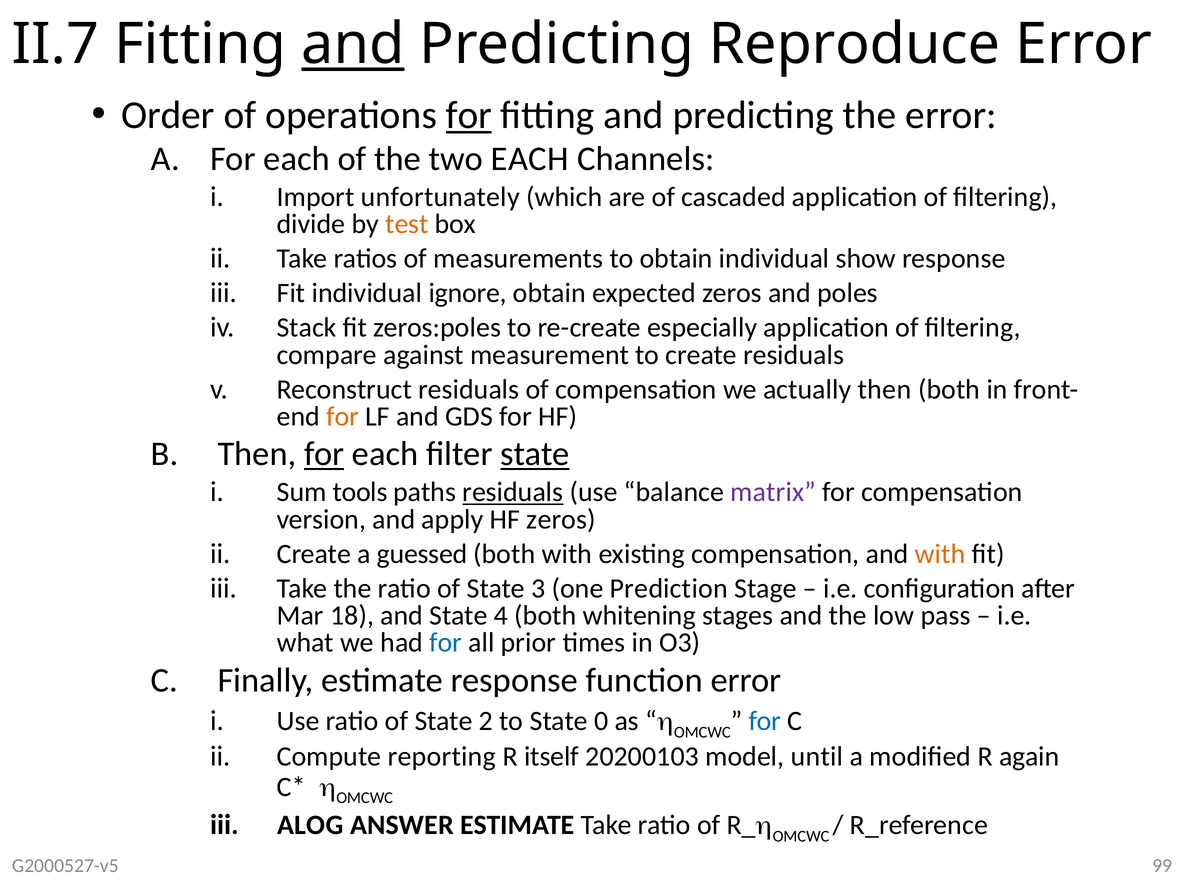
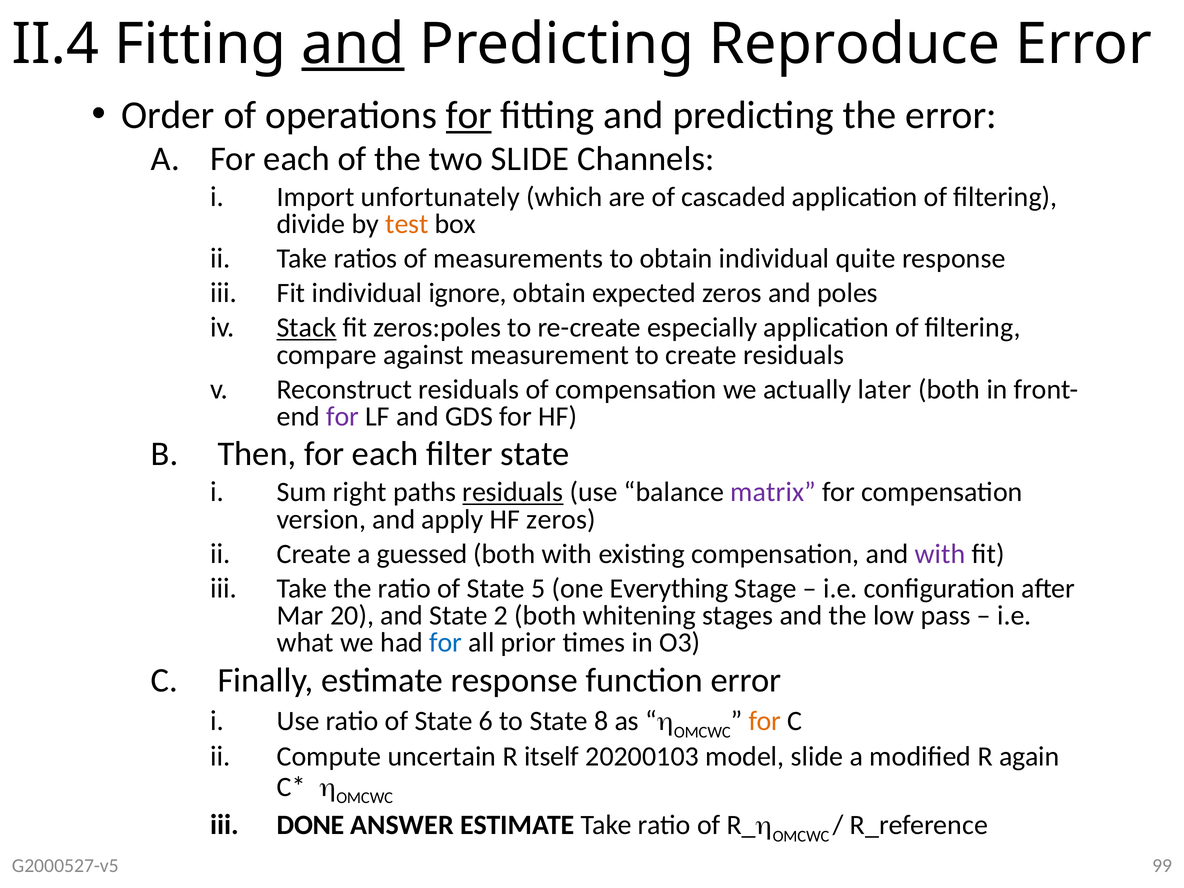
II.7: II.7 -> II.4
two EACH: EACH -> SLIDE
show: show -> quite
Stack underline: none -> present
actually then: then -> later
for at (343, 417) colour: orange -> purple
for at (324, 454) underline: present -> none
state at (535, 454) underline: present -> none
tools: tools -> right
with at (940, 554) colour: orange -> purple
3: 3 -> 5
Prediction: Prediction -> Everything
18: 18 -> 20
4: 4 -> 2
2: 2 -> 6
0: 0 -> 8
for at (765, 721) colour: blue -> orange
reporting: reporting -> uncertain
model until: until -> slide
ALOG: ALOG -> DONE
